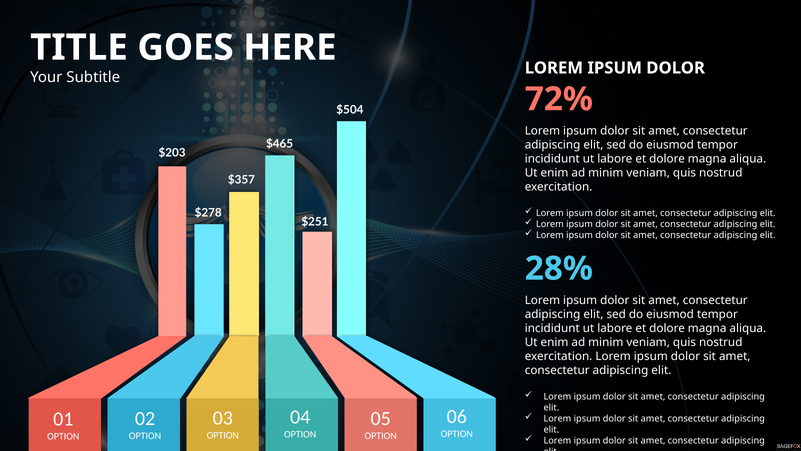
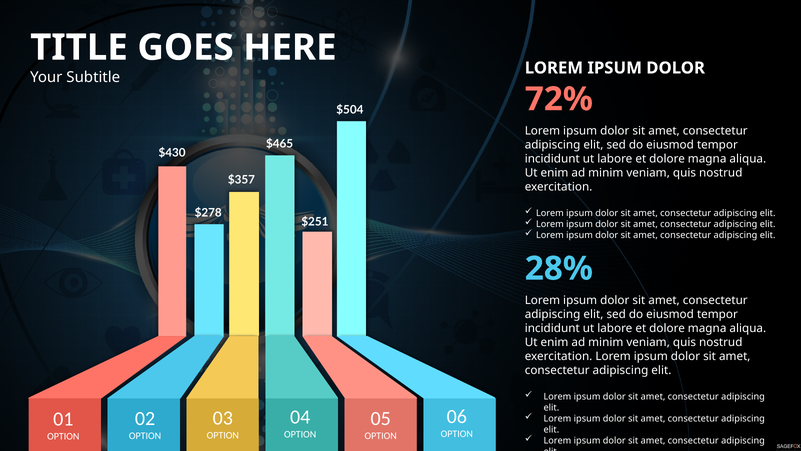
$203: $203 -> $430
